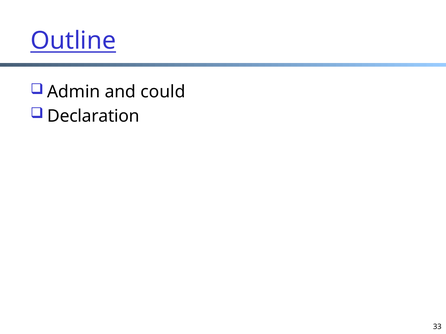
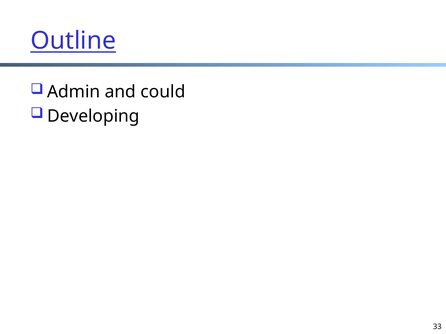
Declaration: Declaration -> Developing
